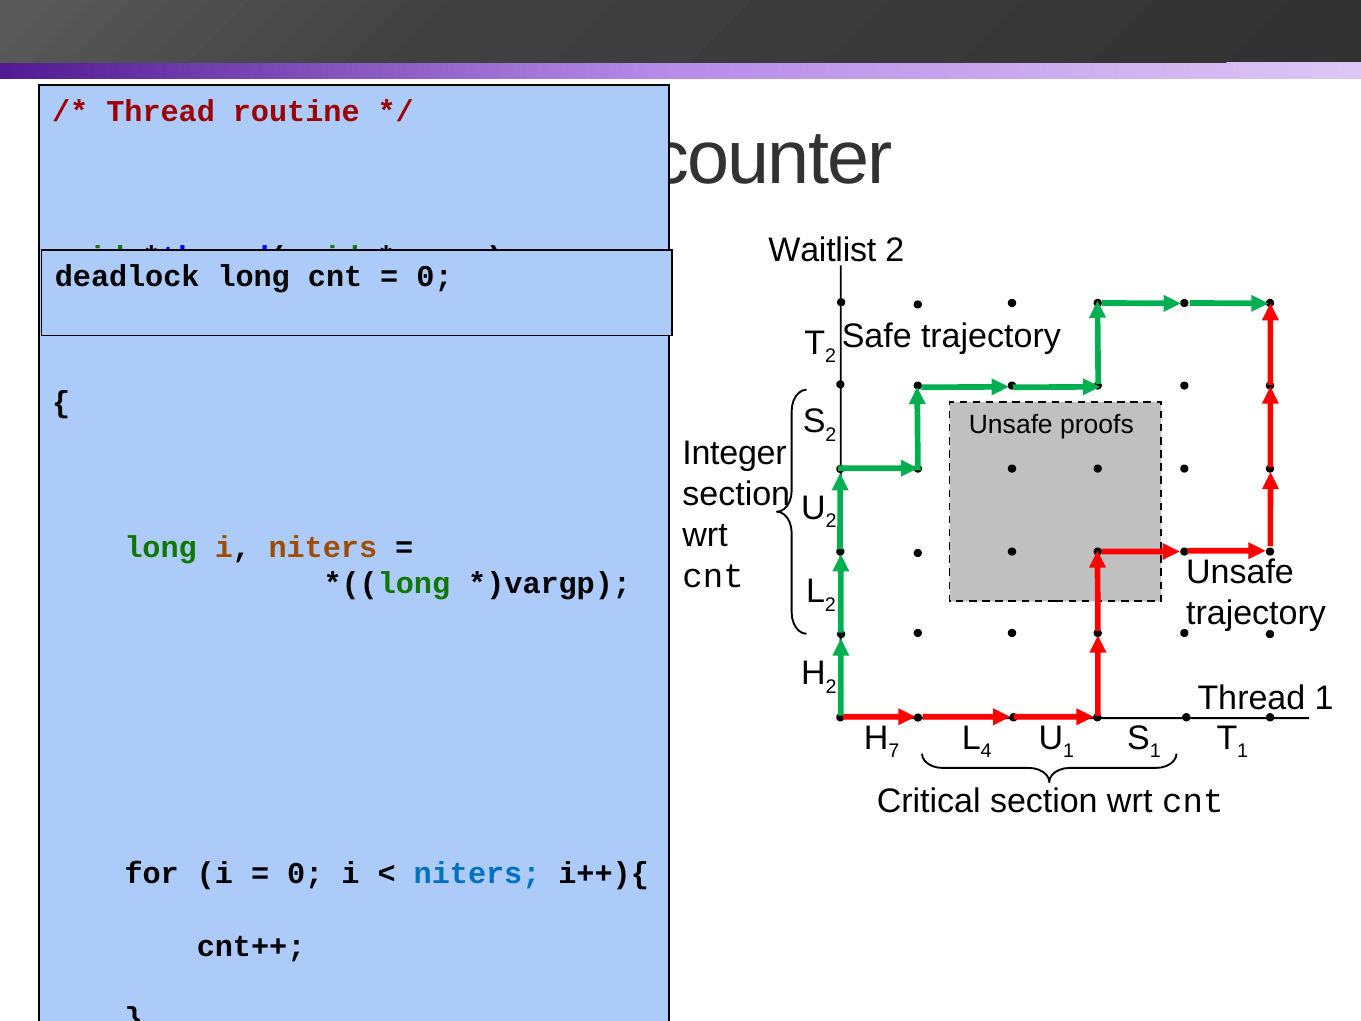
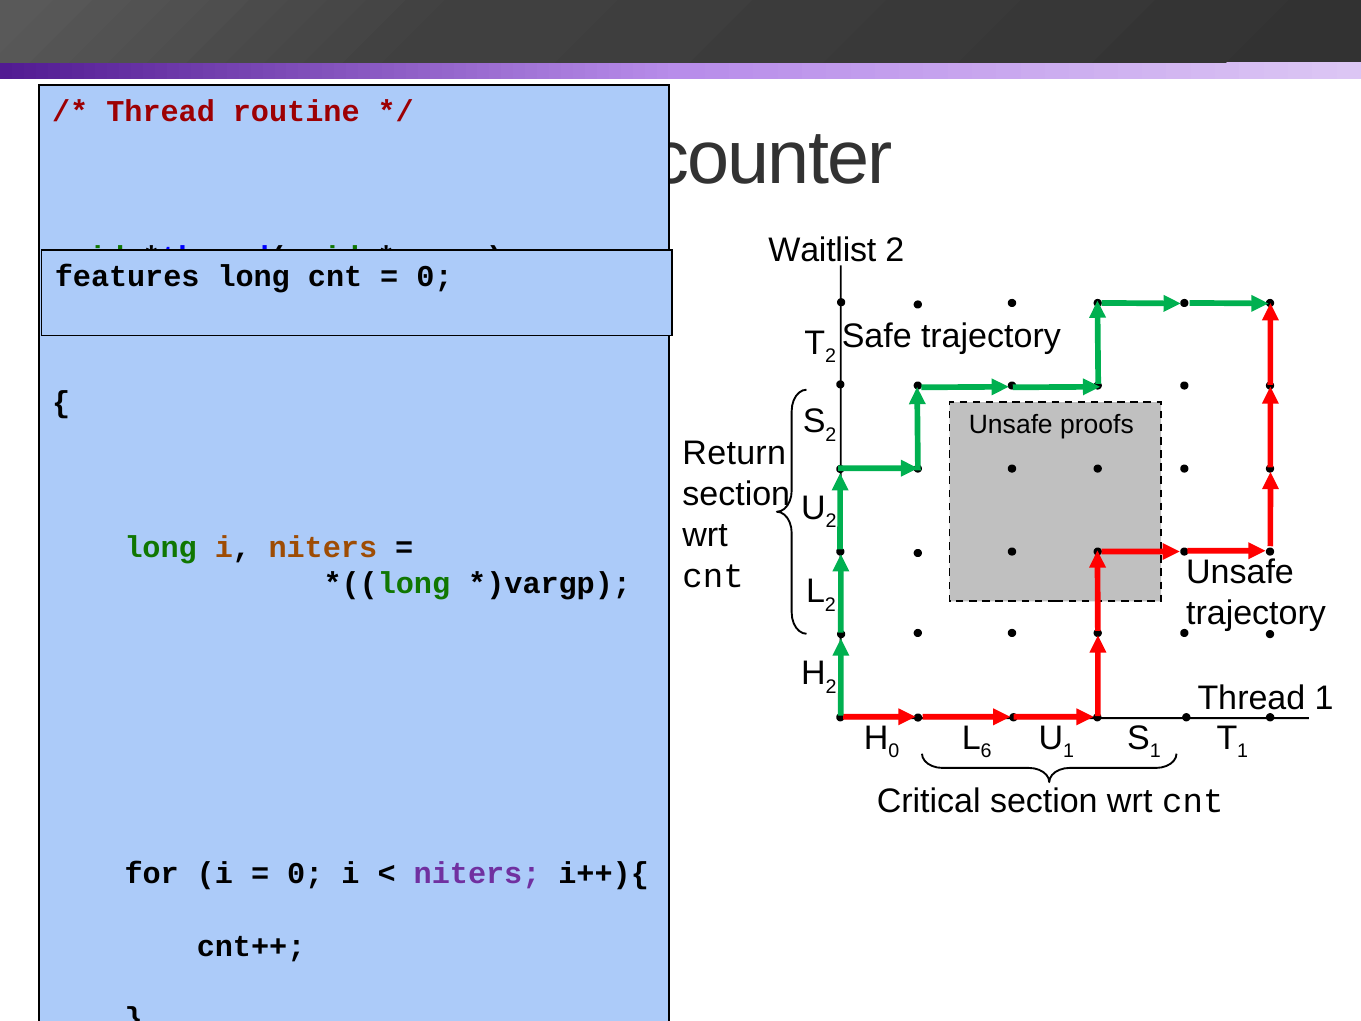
deadlock: deadlock -> features
Integer at (735, 453): Integer -> Return
7 at (894, 751): 7 -> 0
4: 4 -> 6
niters at (477, 874) colour: blue -> purple
